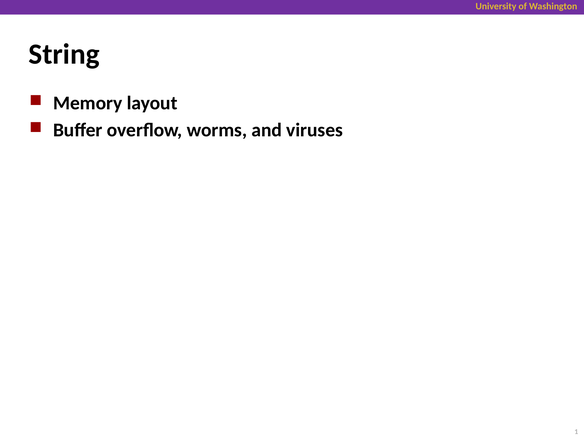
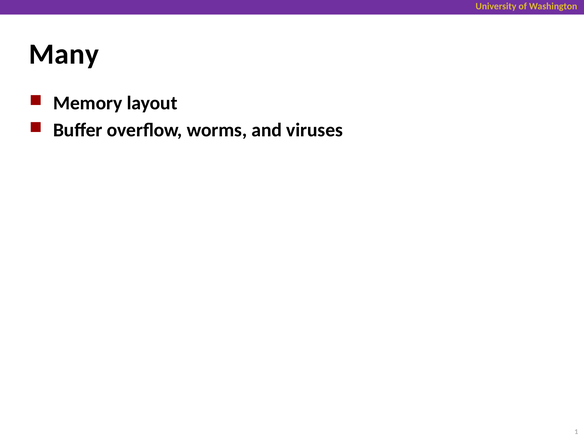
String: String -> Many
